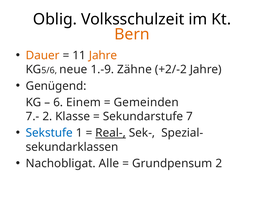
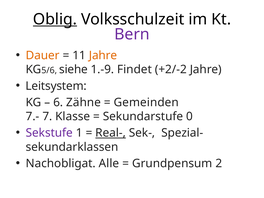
Oblig underline: none -> present
Bern colour: orange -> purple
neue: neue -> siehe
Zähne: Zähne -> Findet
Genügend: Genügend -> Leitsystem
Einem: Einem -> Zähne
7.- 2: 2 -> 7
7: 7 -> 0
Sekstufe colour: blue -> purple
